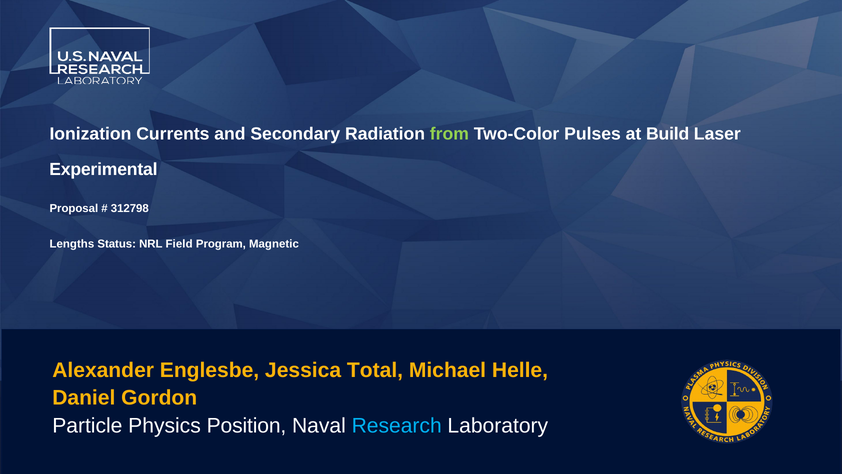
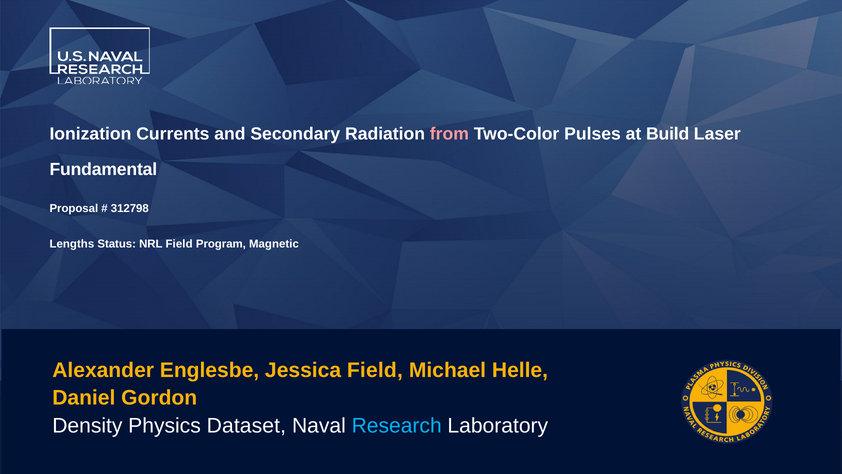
from colour: light green -> pink
Experimental: Experimental -> Fundamental
Jessica Total: Total -> Field
Particle: Particle -> Density
Position: Position -> Dataset
